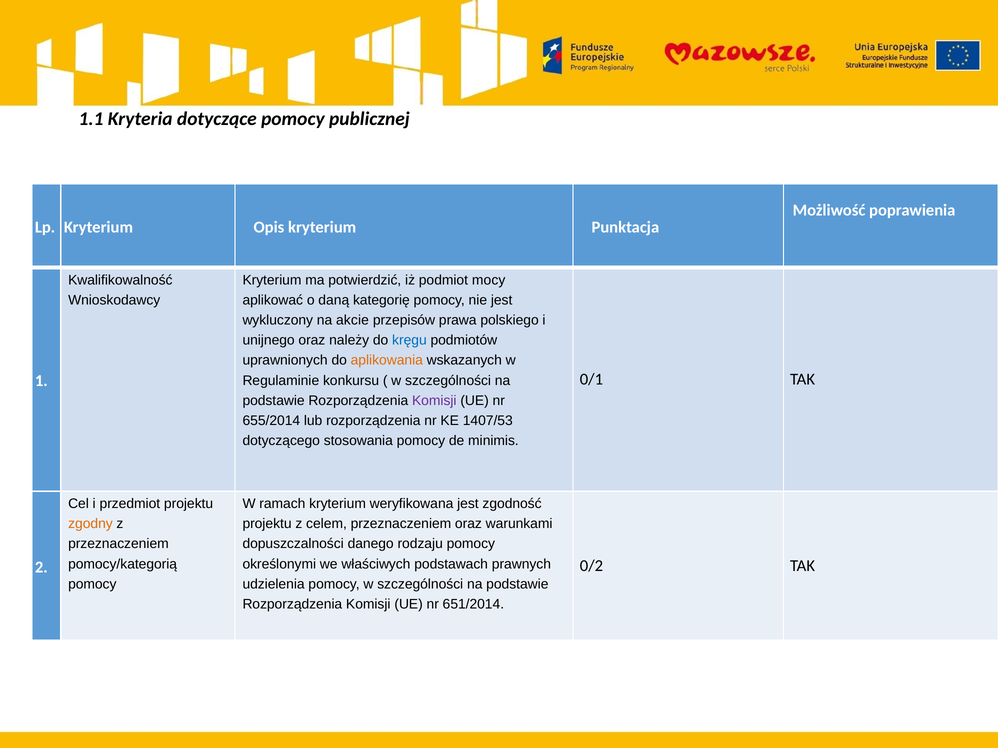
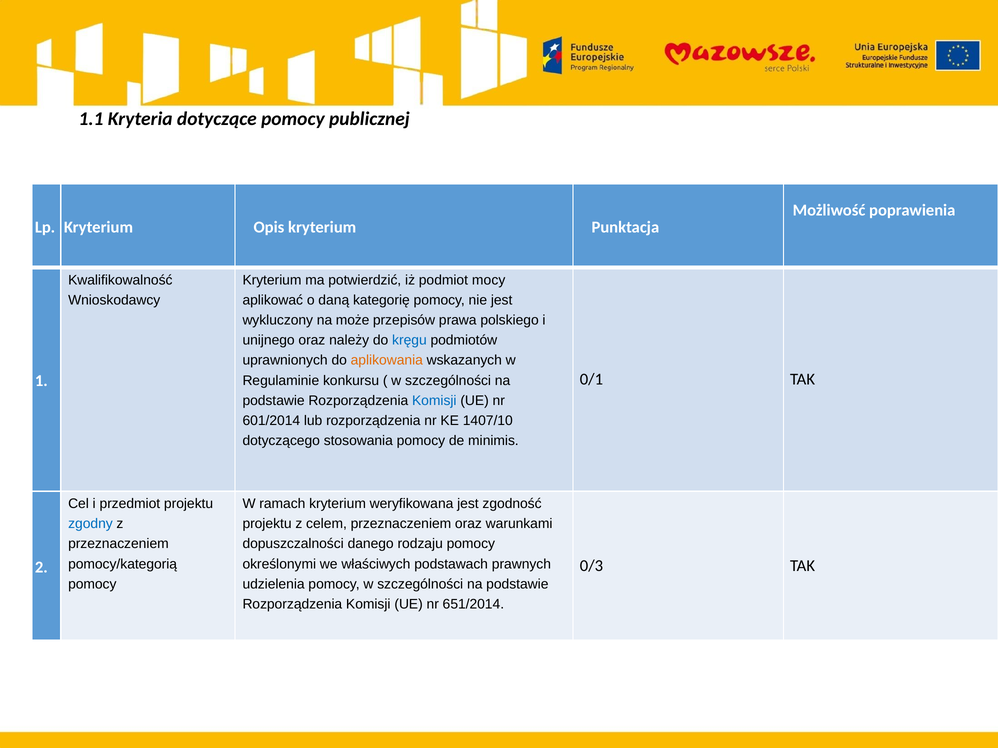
akcie: akcie -> może
Komisji at (434, 401) colour: purple -> blue
655/2014: 655/2014 -> 601/2014
1407/53: 1407/53 -> 1407/10
zgodny colour: orange -> blue
0/2: 0/2 -> 0/3
